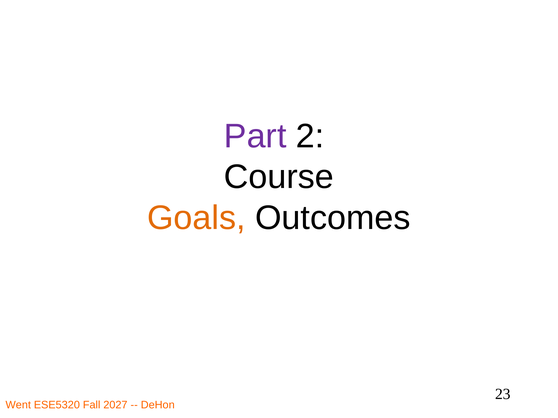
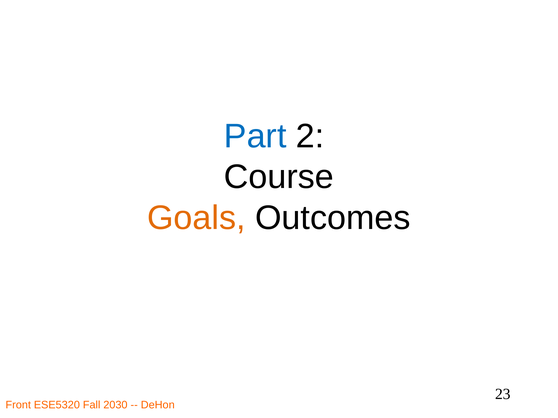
Part colour: purple -> blue
Went: Went -> Front
2027: 2027 -> 2030
